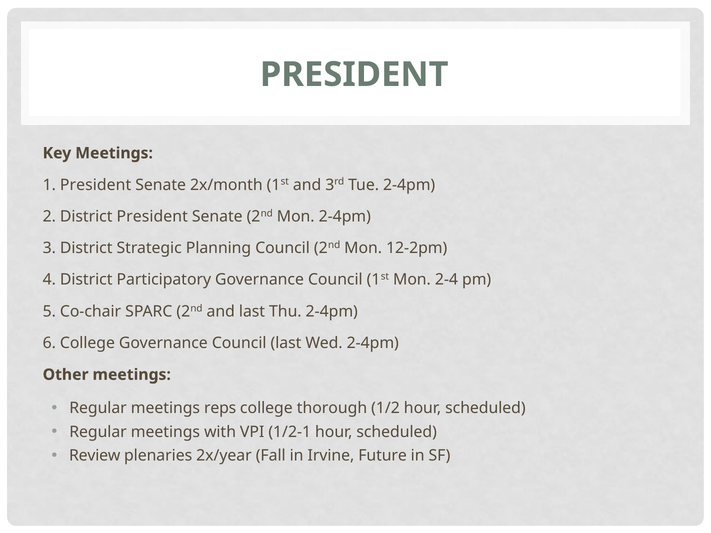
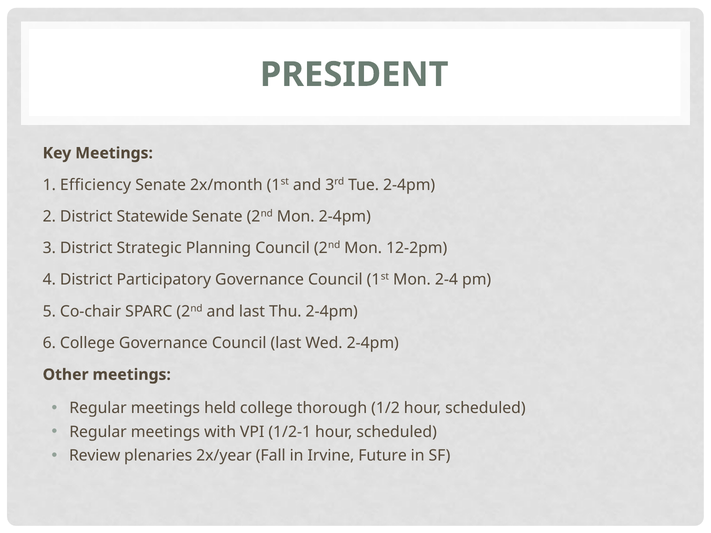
1 President: President -> Efficiency
District President: President -> Statewide
reps: reps -> held
